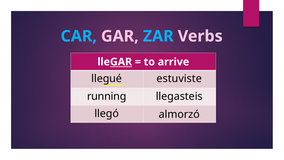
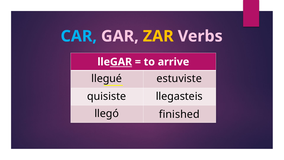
ZAR colour: light blue -> yellow
running: running -> quisiste
almorzó: almorzó -> finished
